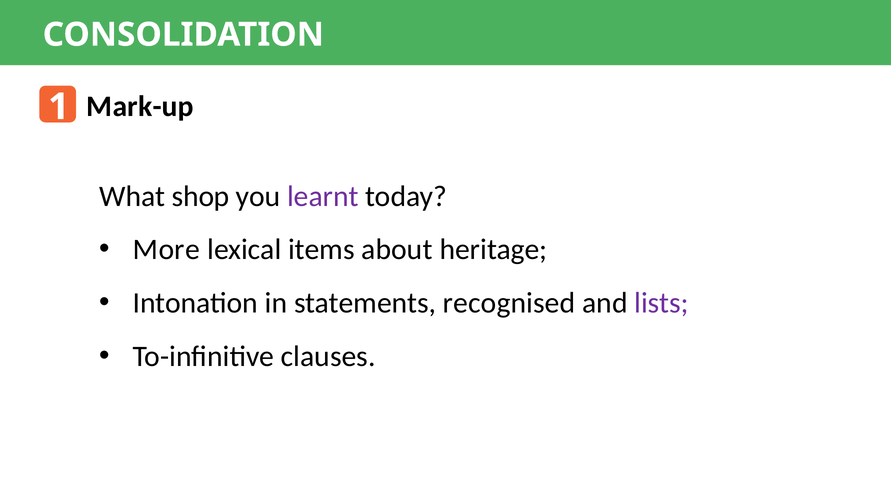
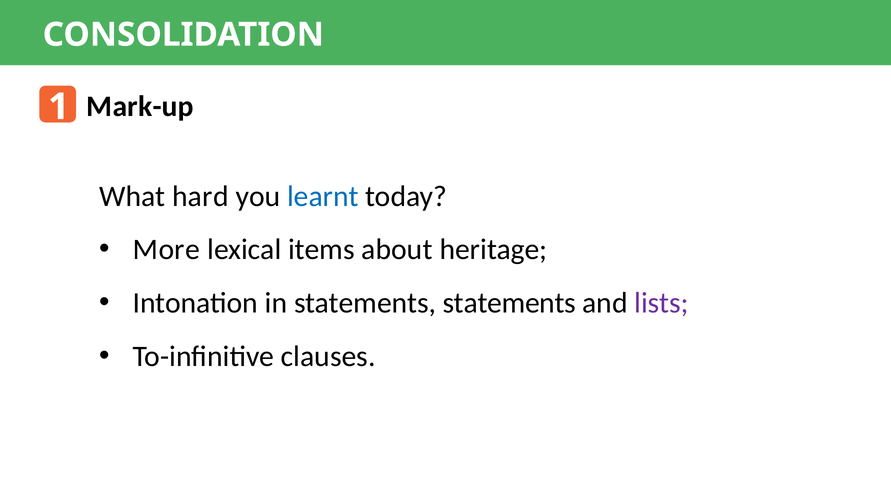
shop: shop -> hard
learnt colour: purple -> blue
statements recognised: recognised -> statements
